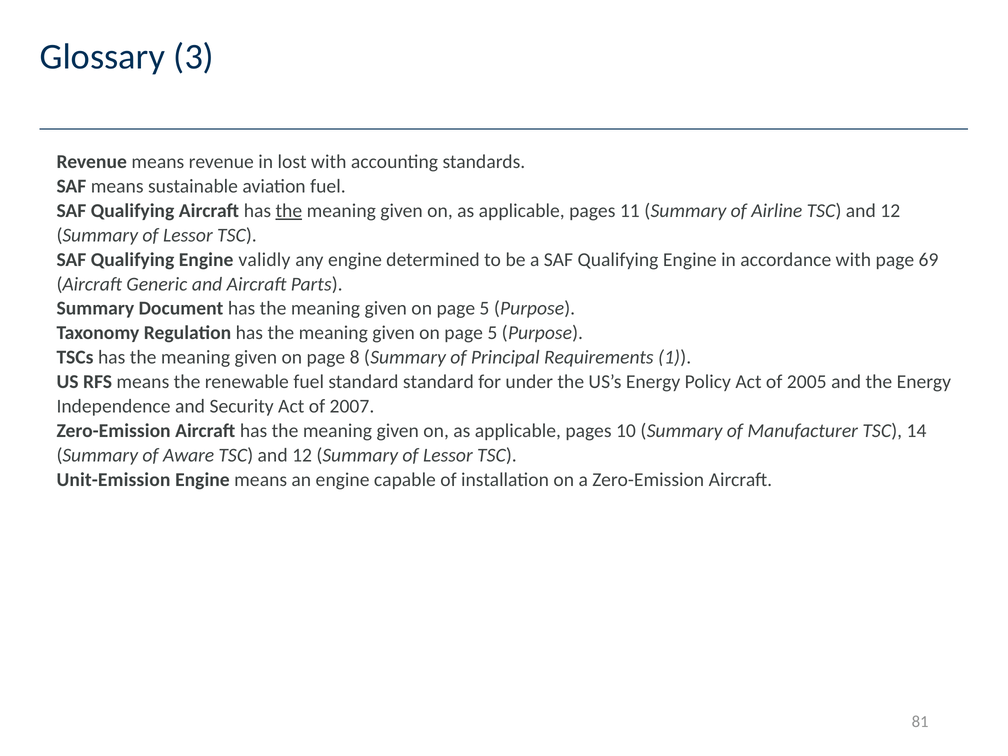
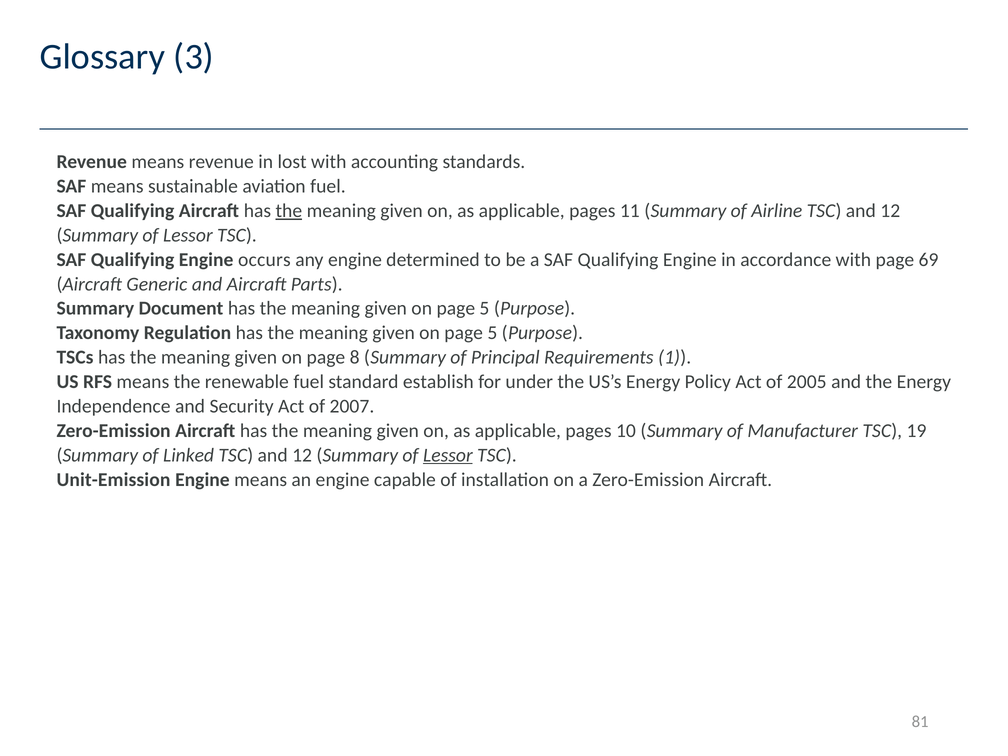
validly: validly -> occurs
standard standard: standard -> establish
14: 14 -> 19
Aware: Aware -> Linked
Lessor at (448, 455) underline: none -> present
